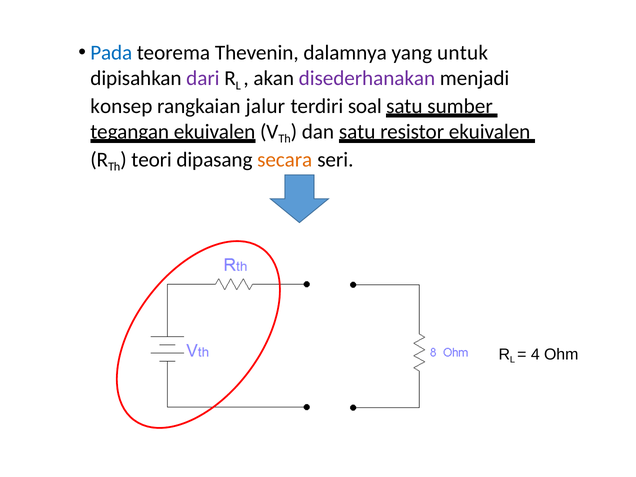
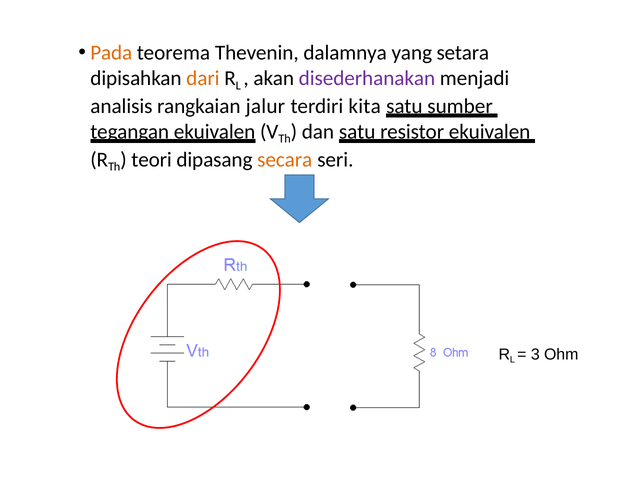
Pada colour: blue -> orange
untuk: untuk -> setara
dari colour: purple -> orange
konsep: konsep -> analisis
soal: soal -> kita
4: 4 -> 3
